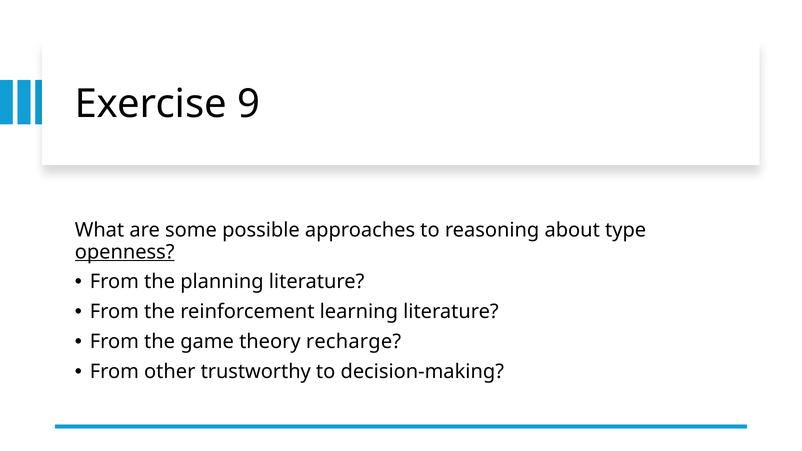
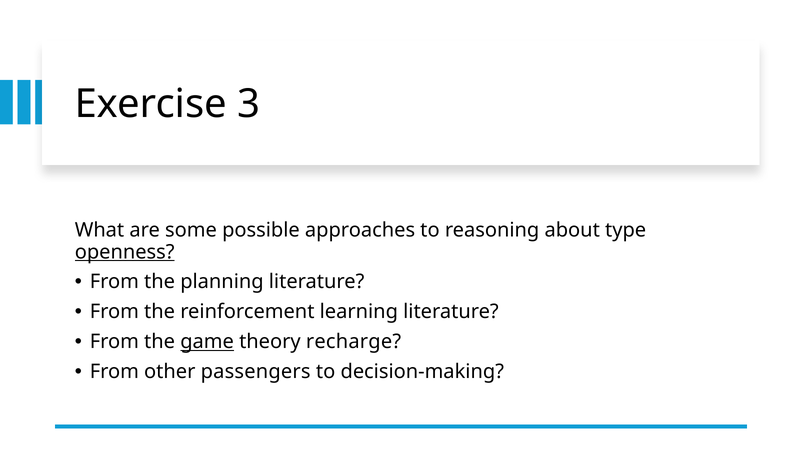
9: 9 -> 3
game underline: none -> present
trustworthy: trustworthy -> passengers
